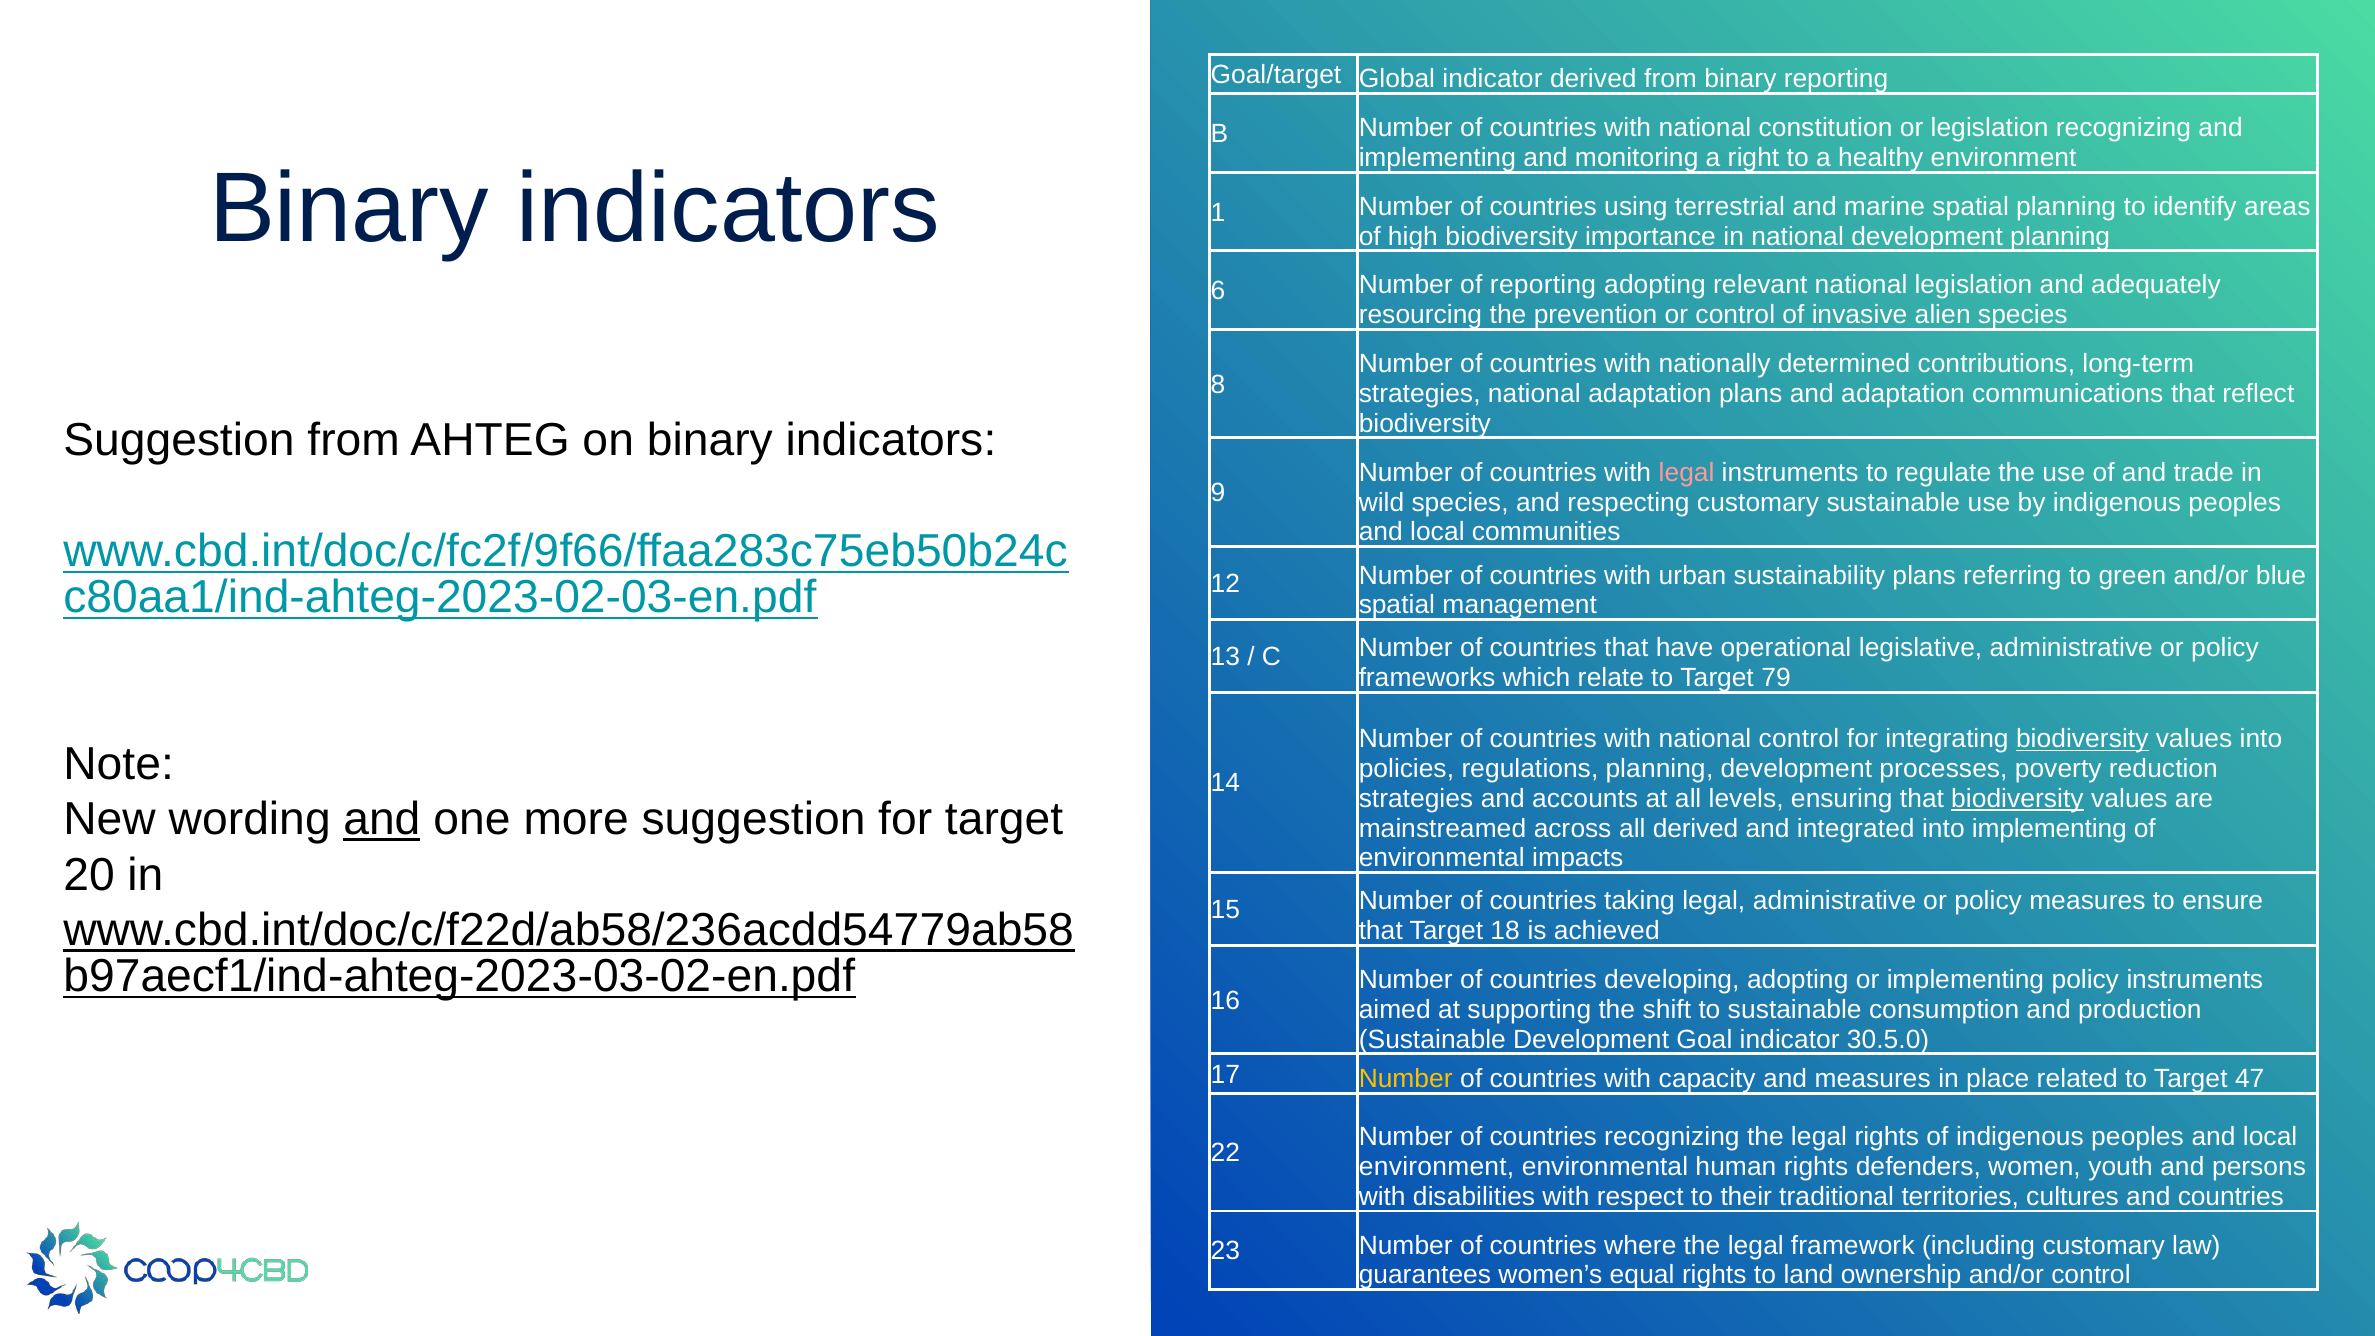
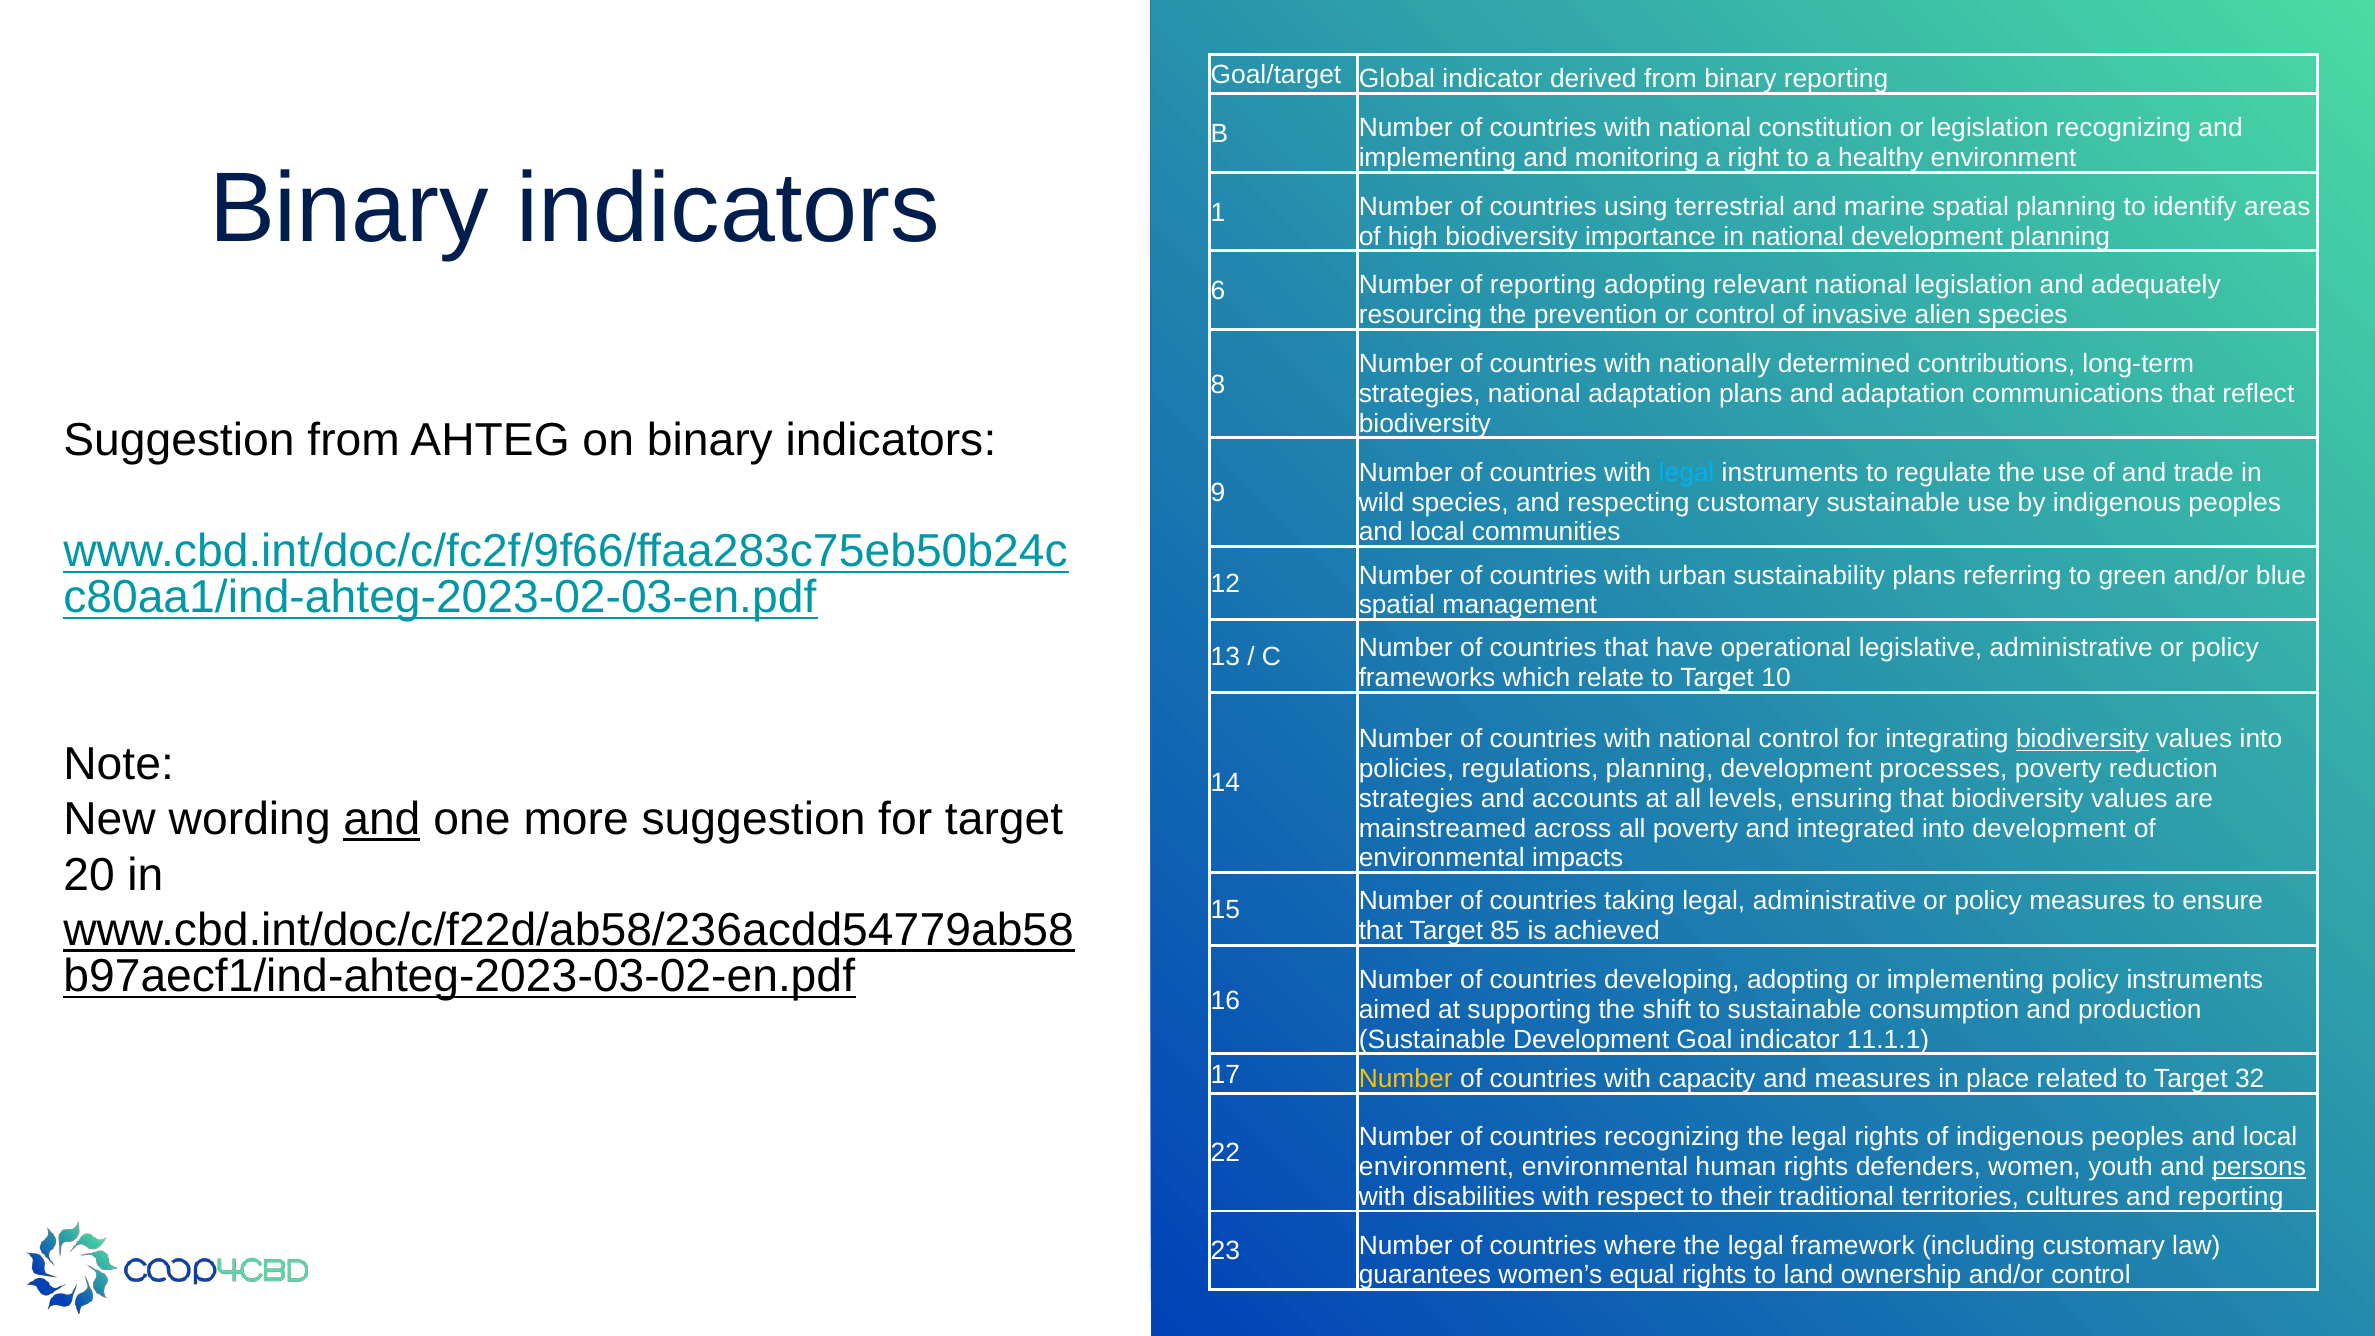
legal at (1687, 473) colour: pink -> light blue
79: 79 -> 10
biodiversity at (2017, 799) underline: present -> none
all derived: derived -> poverty
into implementing: implementing -> development
18: 18 -> 85
30.5.0: 30.5.0 -> 11.1.1
47: 47 -> 32
persons underline: none -> present
and countries: countries -> reporting
